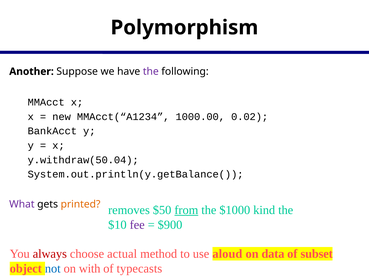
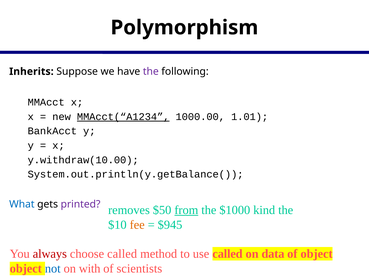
Another: Another -> Inherits
MMAcct(“A1234 underline: none -> present
0.02: 0.02 -> 1.01
y.withdraw(50.04: y.withdraw(50.04 -> y.withdraw(10.00
What colour: purple -> blue
printed colour: orange -> purple
fee colour: purple -> orange
$900: $900 -> $945
choose actual: actual -> called
use aloud: aloud -> called
of subset: subset -> object
typecasts: typecasts -> scientists
